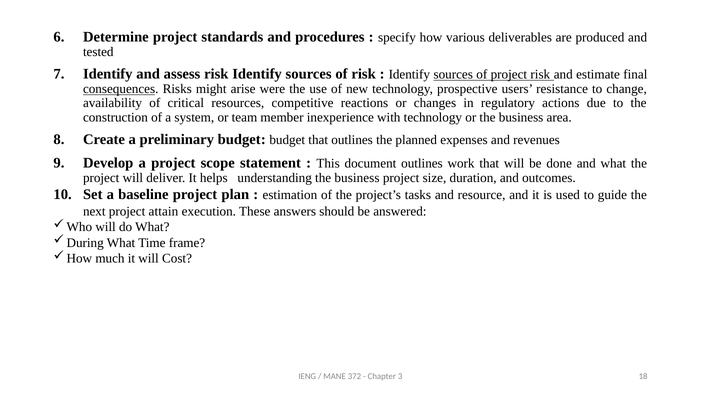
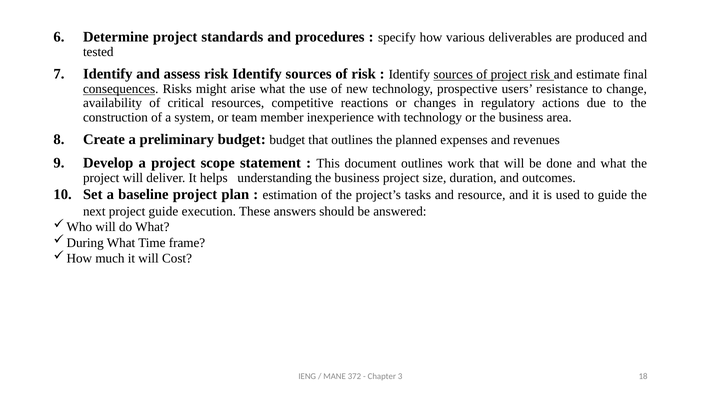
arise were: were -> what
project attain: attain -> guide
